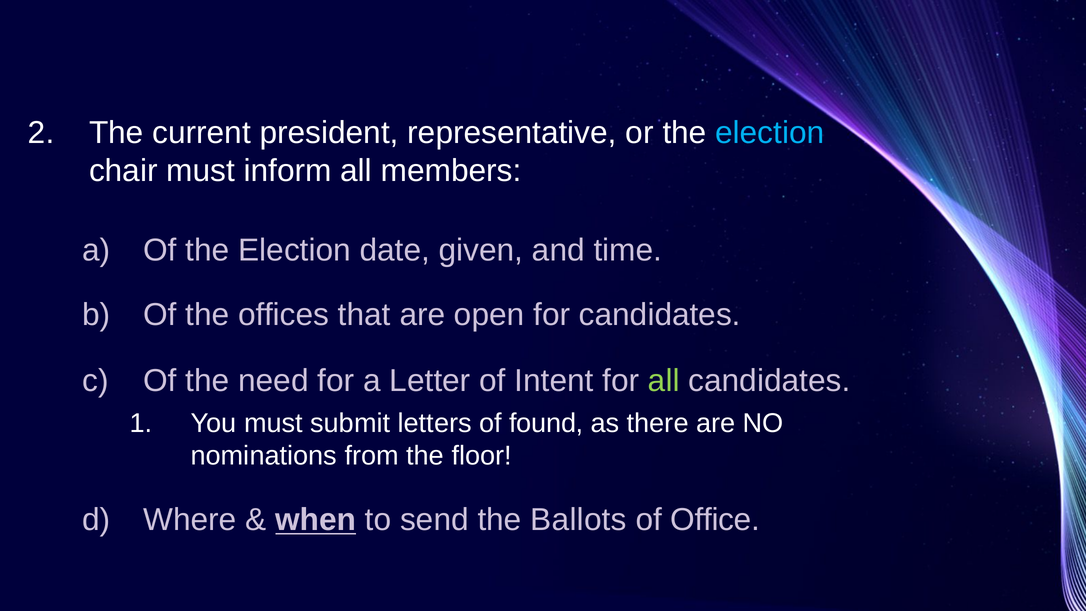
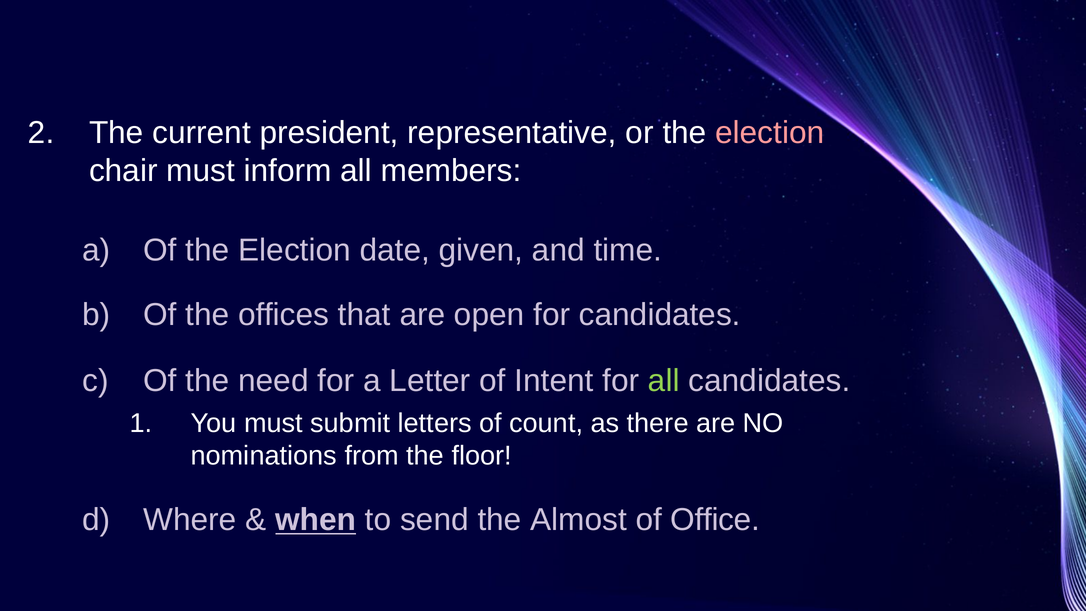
election at (770, 133) colour: light blue -> pink
found: found -> count
Ballots: Ballots -> Almost
